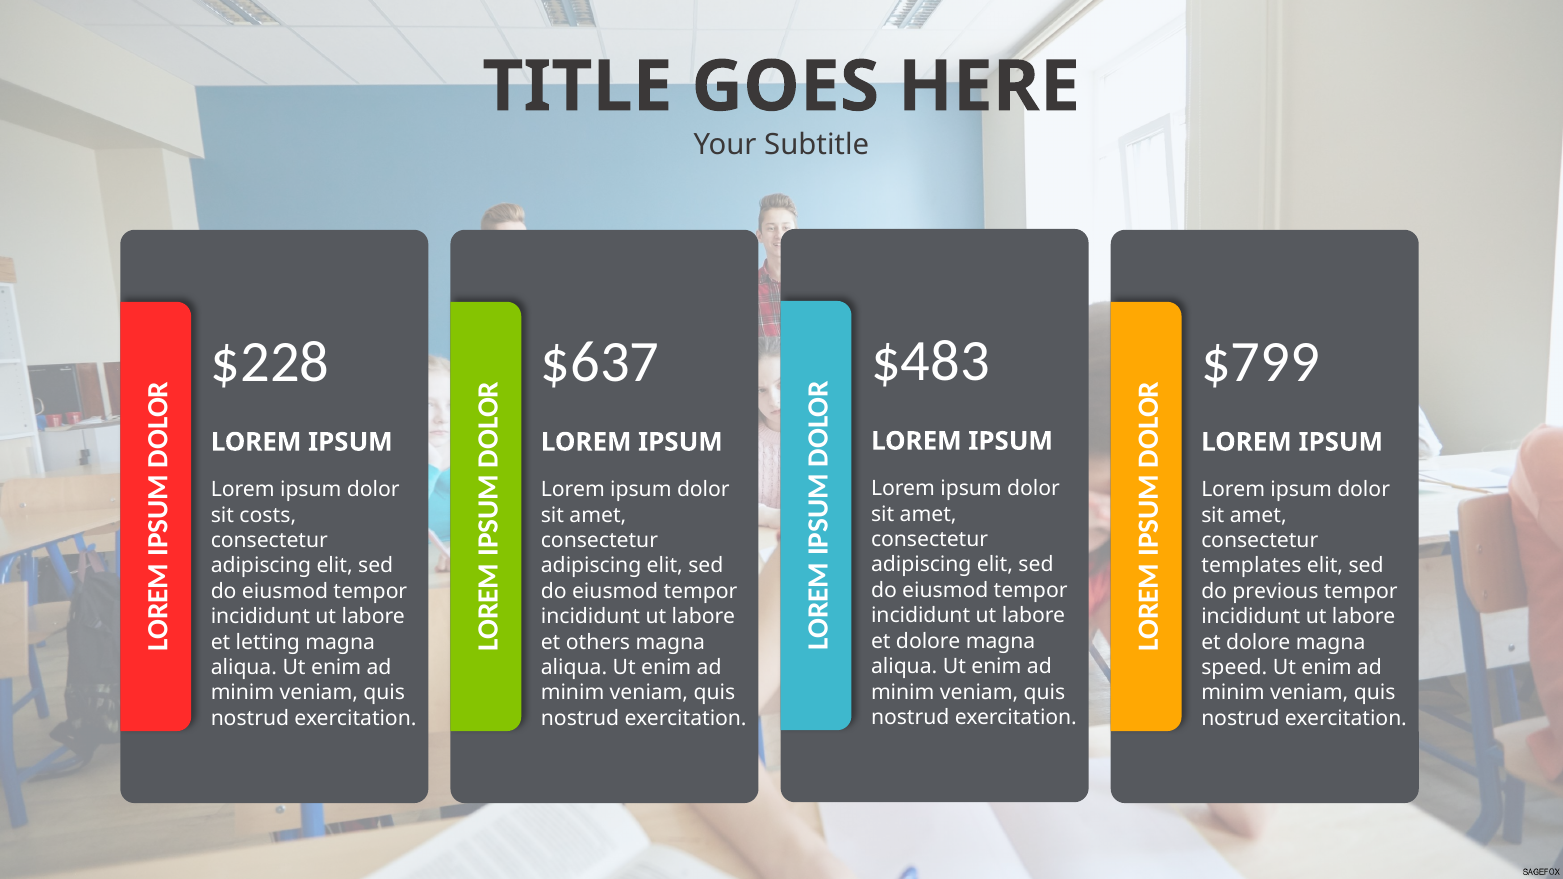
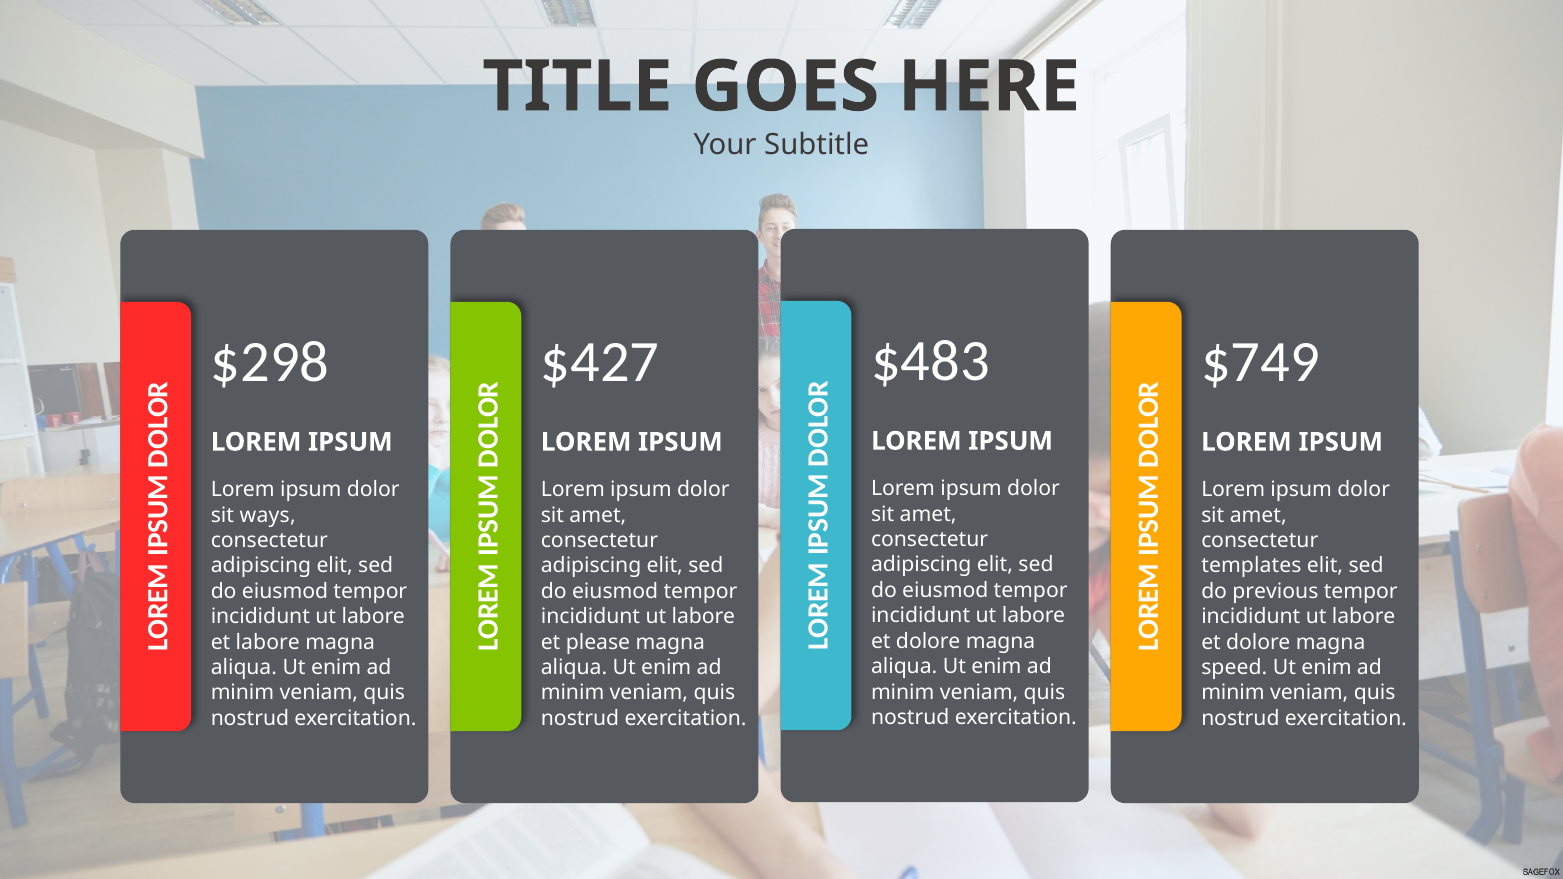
$228: $228 -> $298
$637: $637 -> $427
$799: $799 -> $749
costs: costs -> ways
et letting: letting -> labore
others: others -> please
